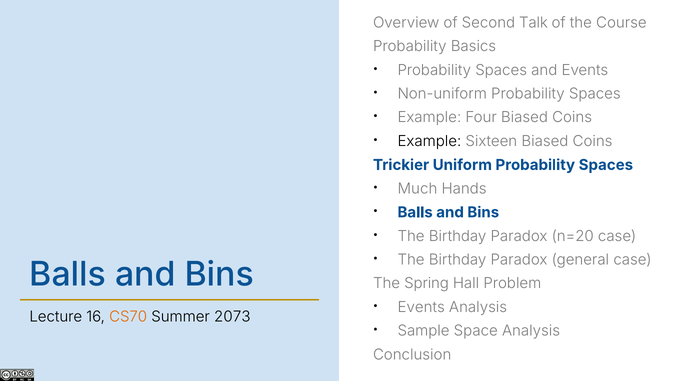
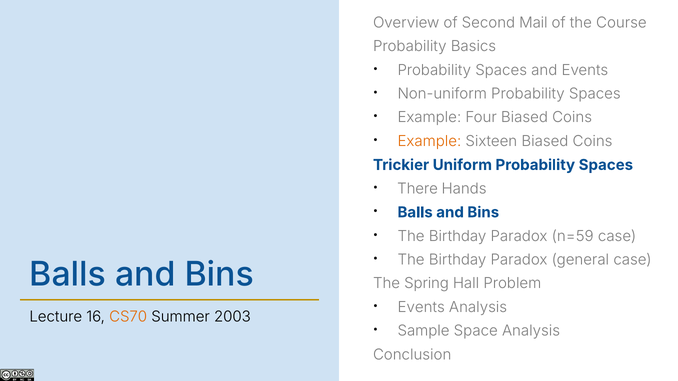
Talk: Talk -> Mail
Example at (429, 141) colour: black -> orange
Much: Much -> There
n=20: n=20 -> n=59
2073: 2073 -> 2003
